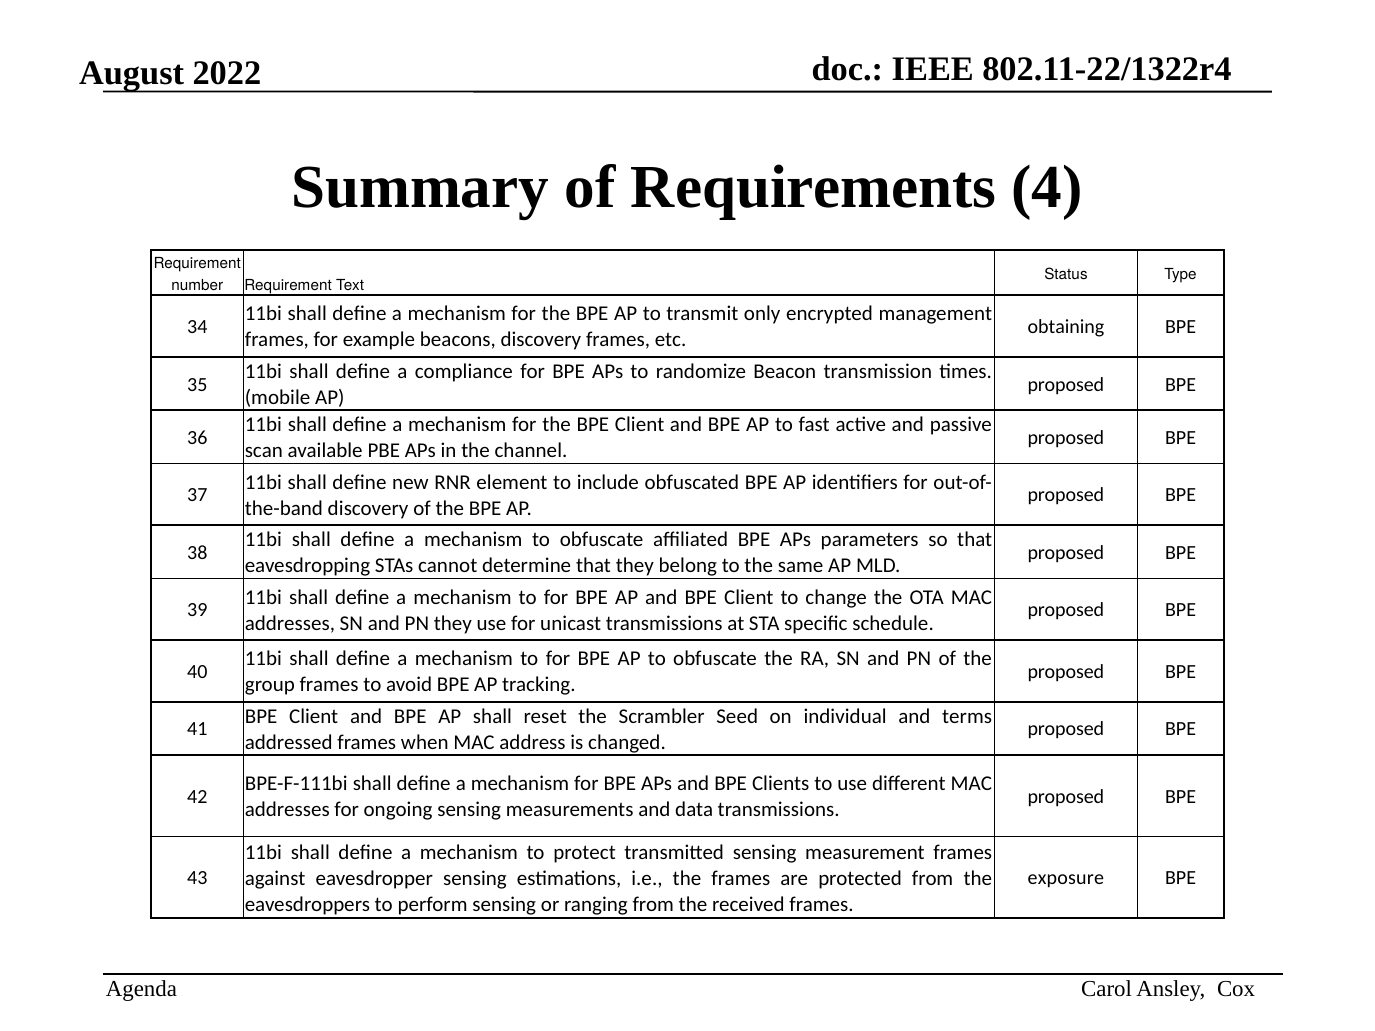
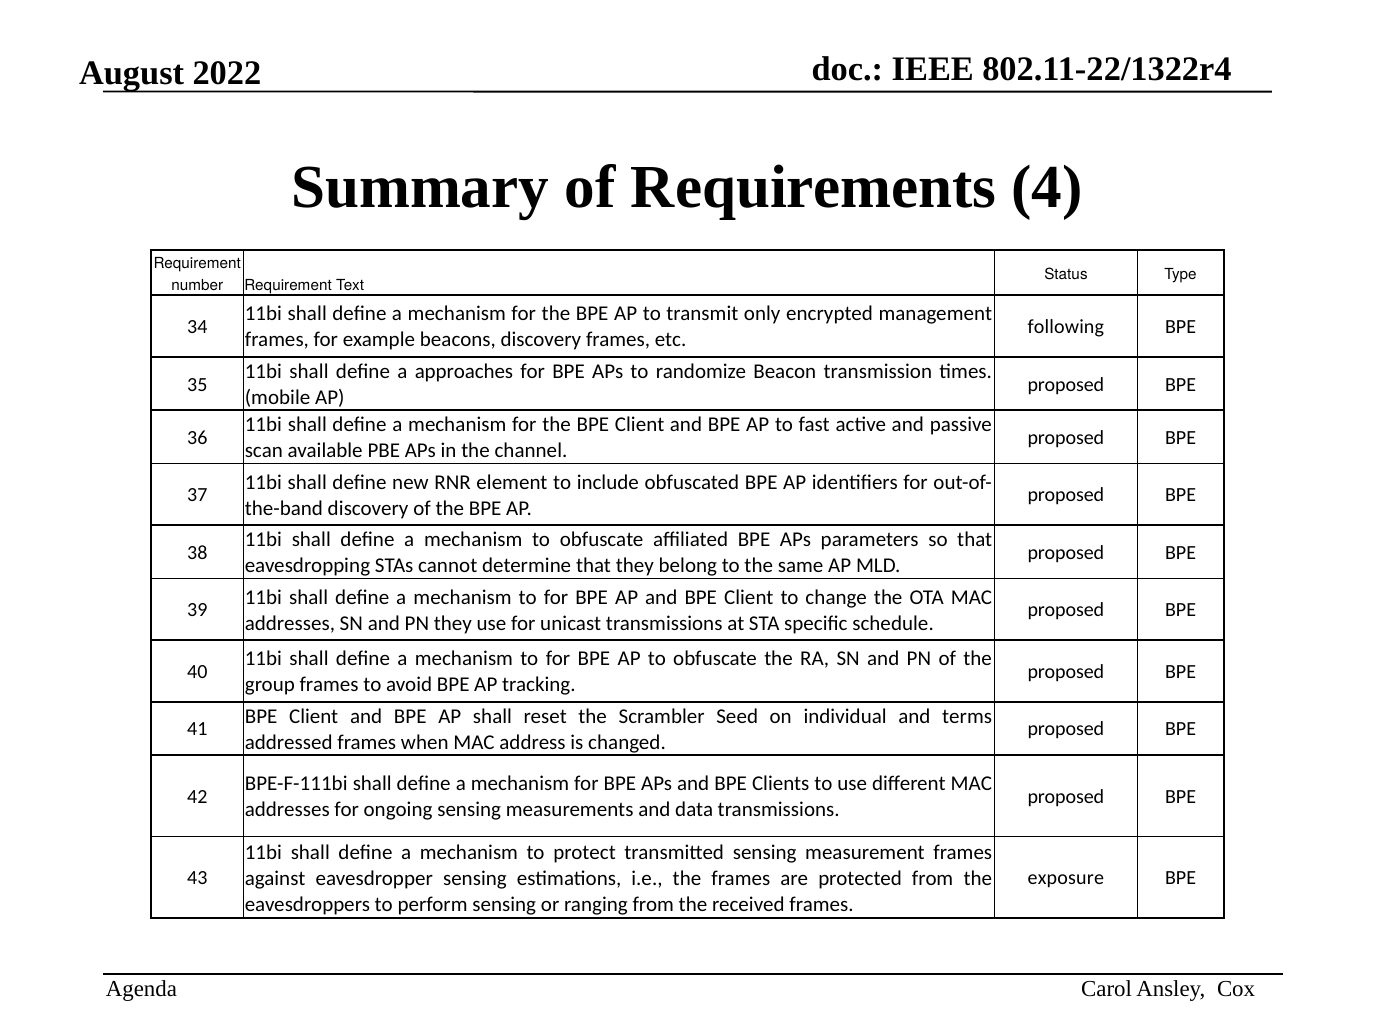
obtaining: obtaining -> following
compliance: compliance -> approaches
